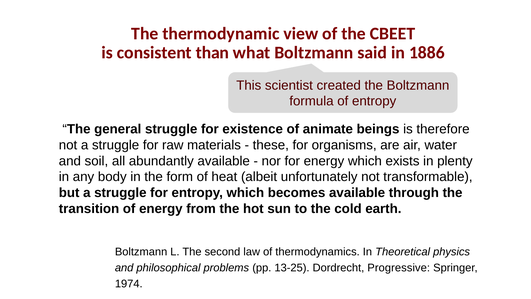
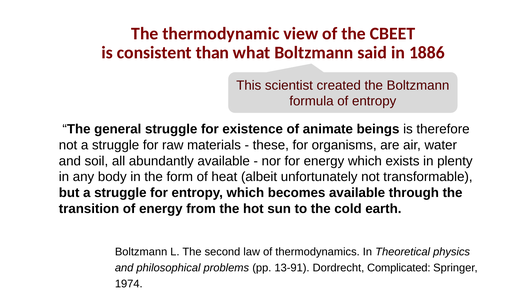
13-25: 13-25 -> 13-91
Progressive: Progressive -> Complicated
